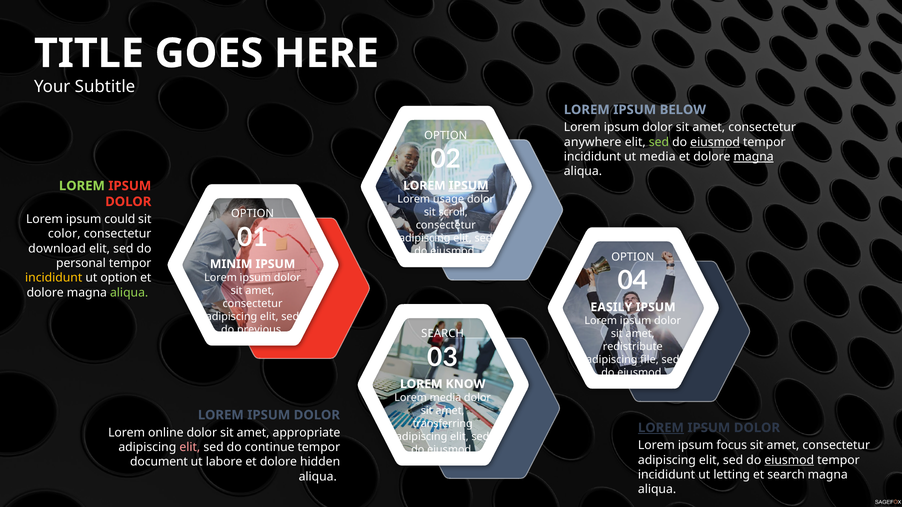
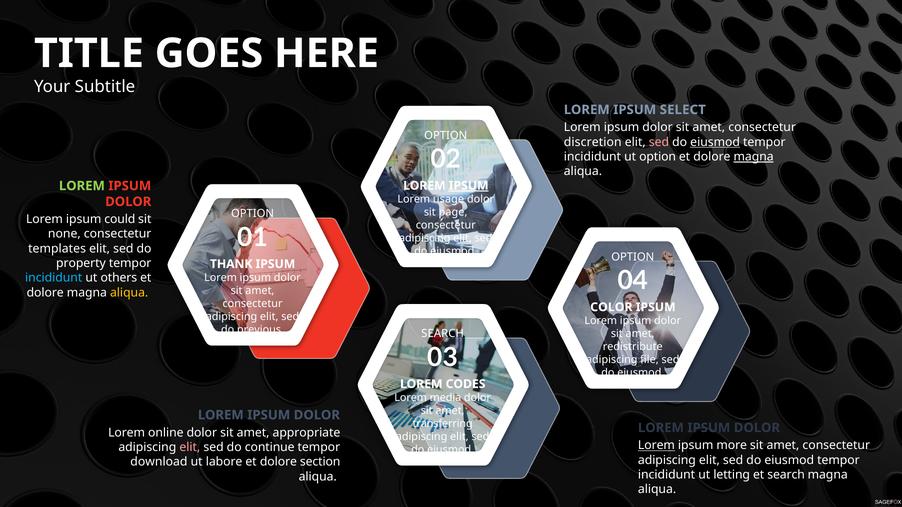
BELOW: BELOW -> SELECT
anywhere: anywhere -> discretion
sed at (659, 142) colour: light green -> pink
ut media: media -> option
scroll: scroll -> page
color: color -> none
download: download -> templates
personal: personal -> property
MINIM: MINIM -> THANK
incididunt at (54, 278) colour: yellow -> light blue
ut option: option -> others
aliqua at (129, 293) colour: light green -> yellow
EASILY: EASILY -> COLOR
KNOW: KNOW -> CODES
LOREM at (661, 428) underline: present -> none
Lorem at (656, 446) underline: none -> present
focus: focus -> more
eiusmod at (789, 460) underline: present -> none
document: document -> download
hidden: hidden -> section
